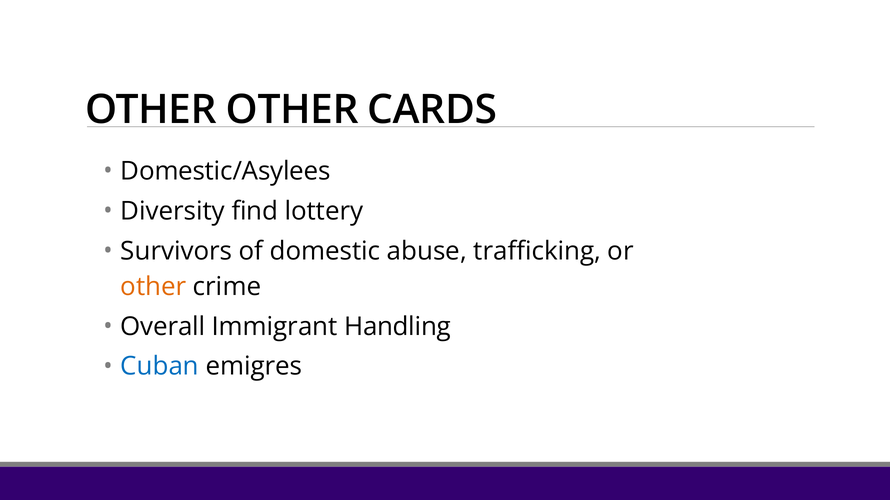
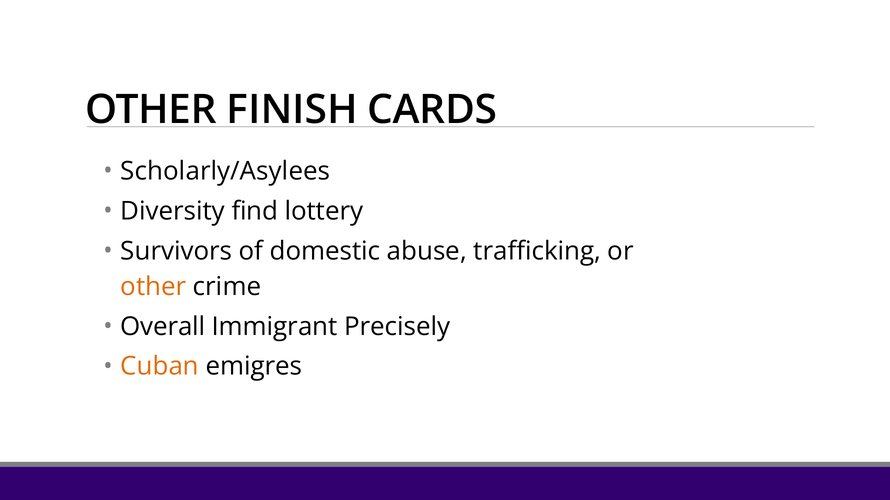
OTHER OTHER: OTHER -> FINISH
Domestic/Asylees: Domestic/Asylees -> Scholarly/Asylees
Handling: Handling -> Precisely
Cuban colour: blue -> orange
